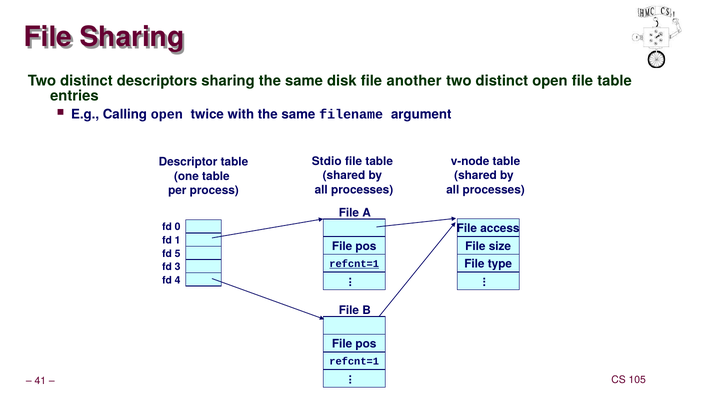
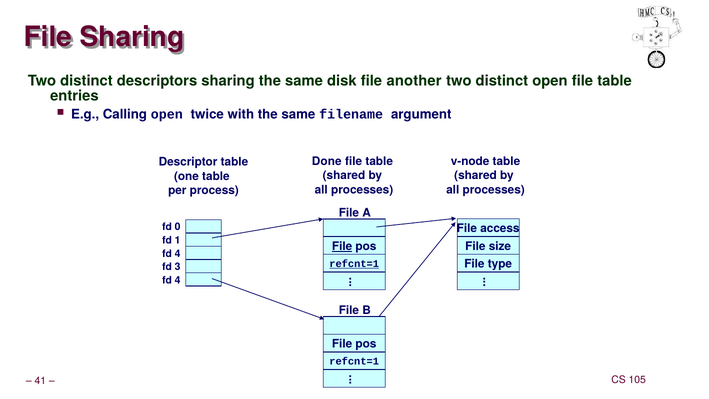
Stdio: Stdio -> Done
File at (342, 246) underline: none -> present
5 at (178, 253): 5 -> 4
